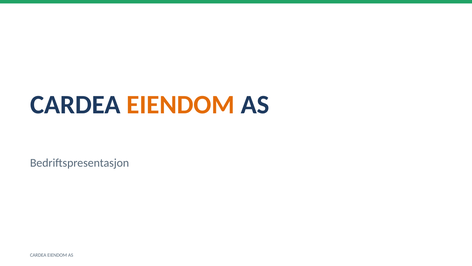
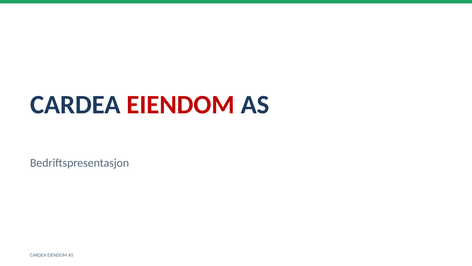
EIENDOM at (181, 105) colour: orange -> red
